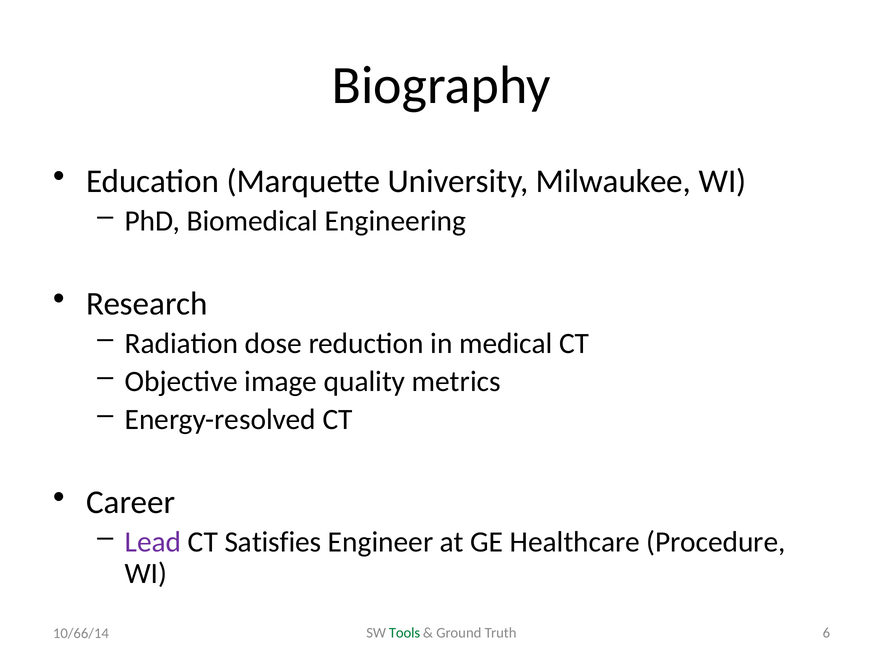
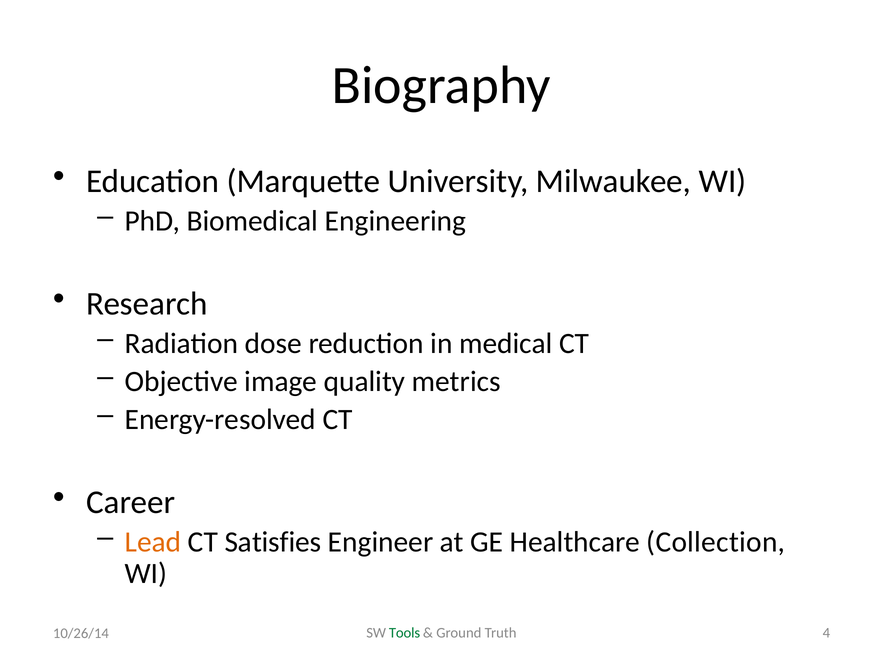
Lead colour: purple -> orange
Procedure: Procedure -> Collection
6: 6 -> 4
10/66/14: 10/66/14 -> 10/26/14
